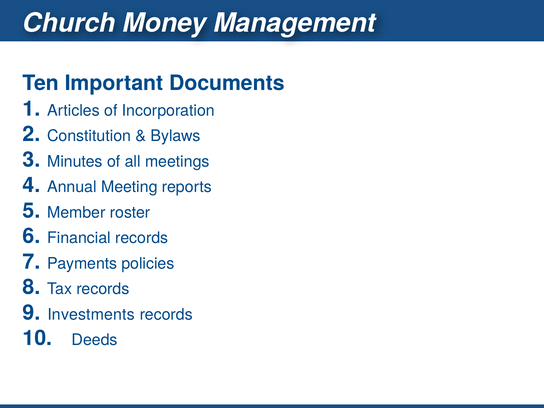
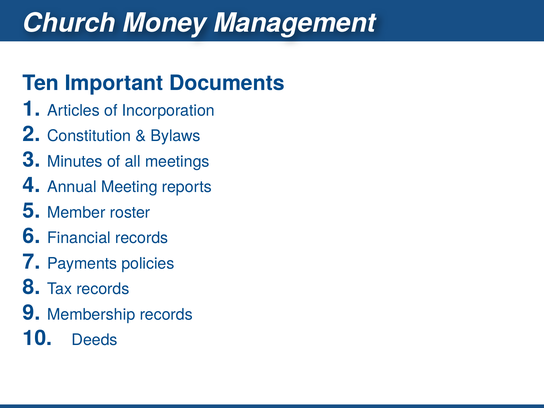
Investments: Investments -> Membership
